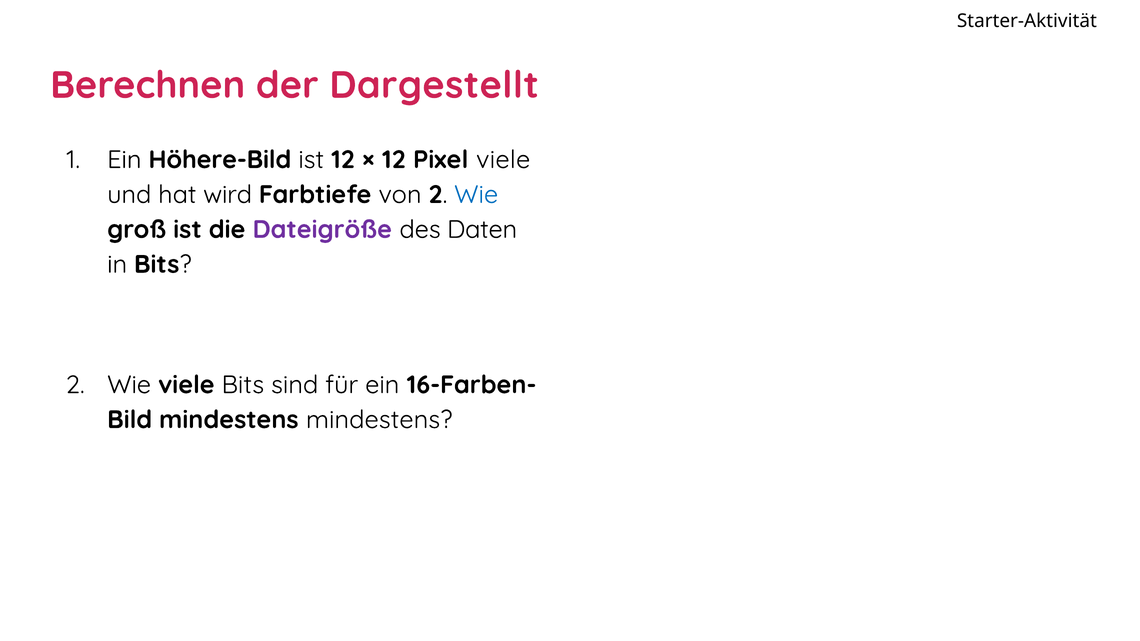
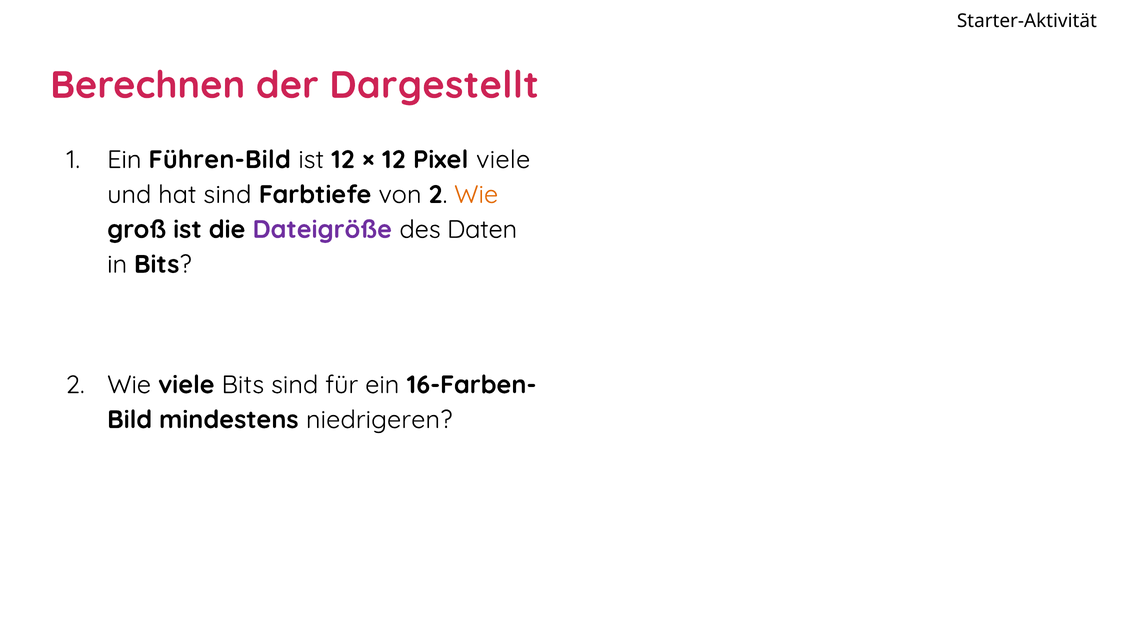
Höhere-Bild: Höhere-Bild -> Führen-Bild
hat wird: wird -> sind
Wie at (476, 195) colour: blue -> orange
mindestens mindestens: mindestens -> niedrigeren
